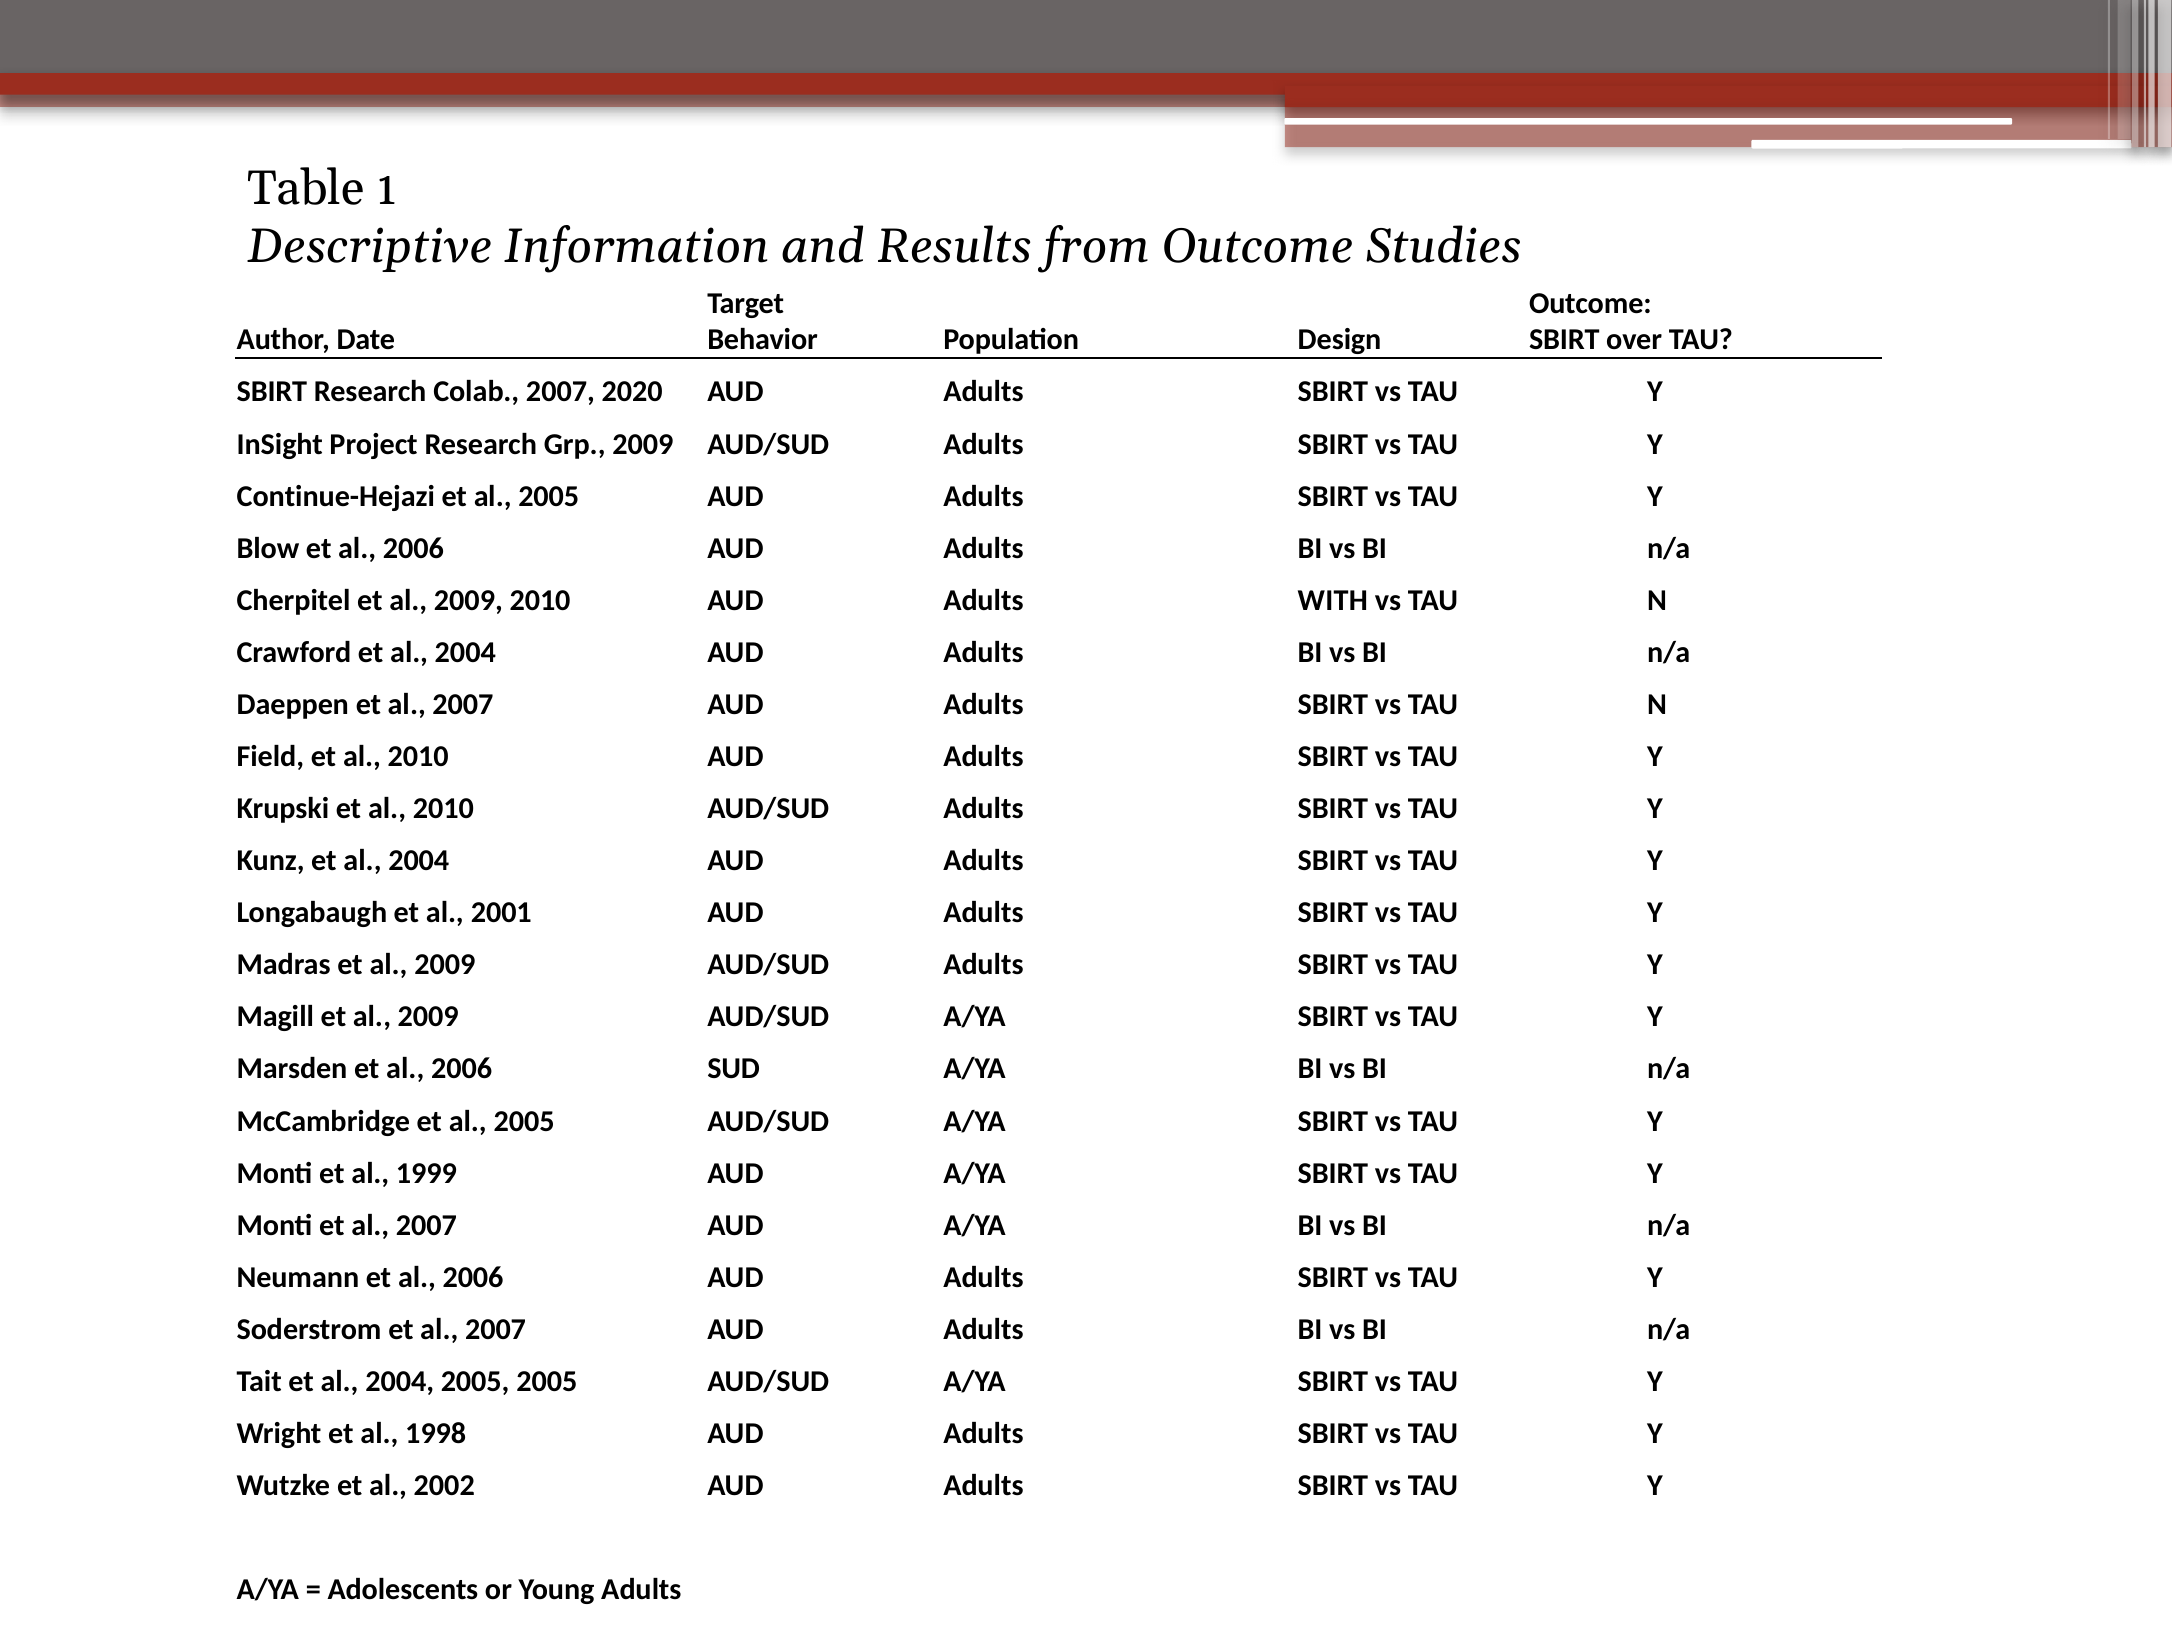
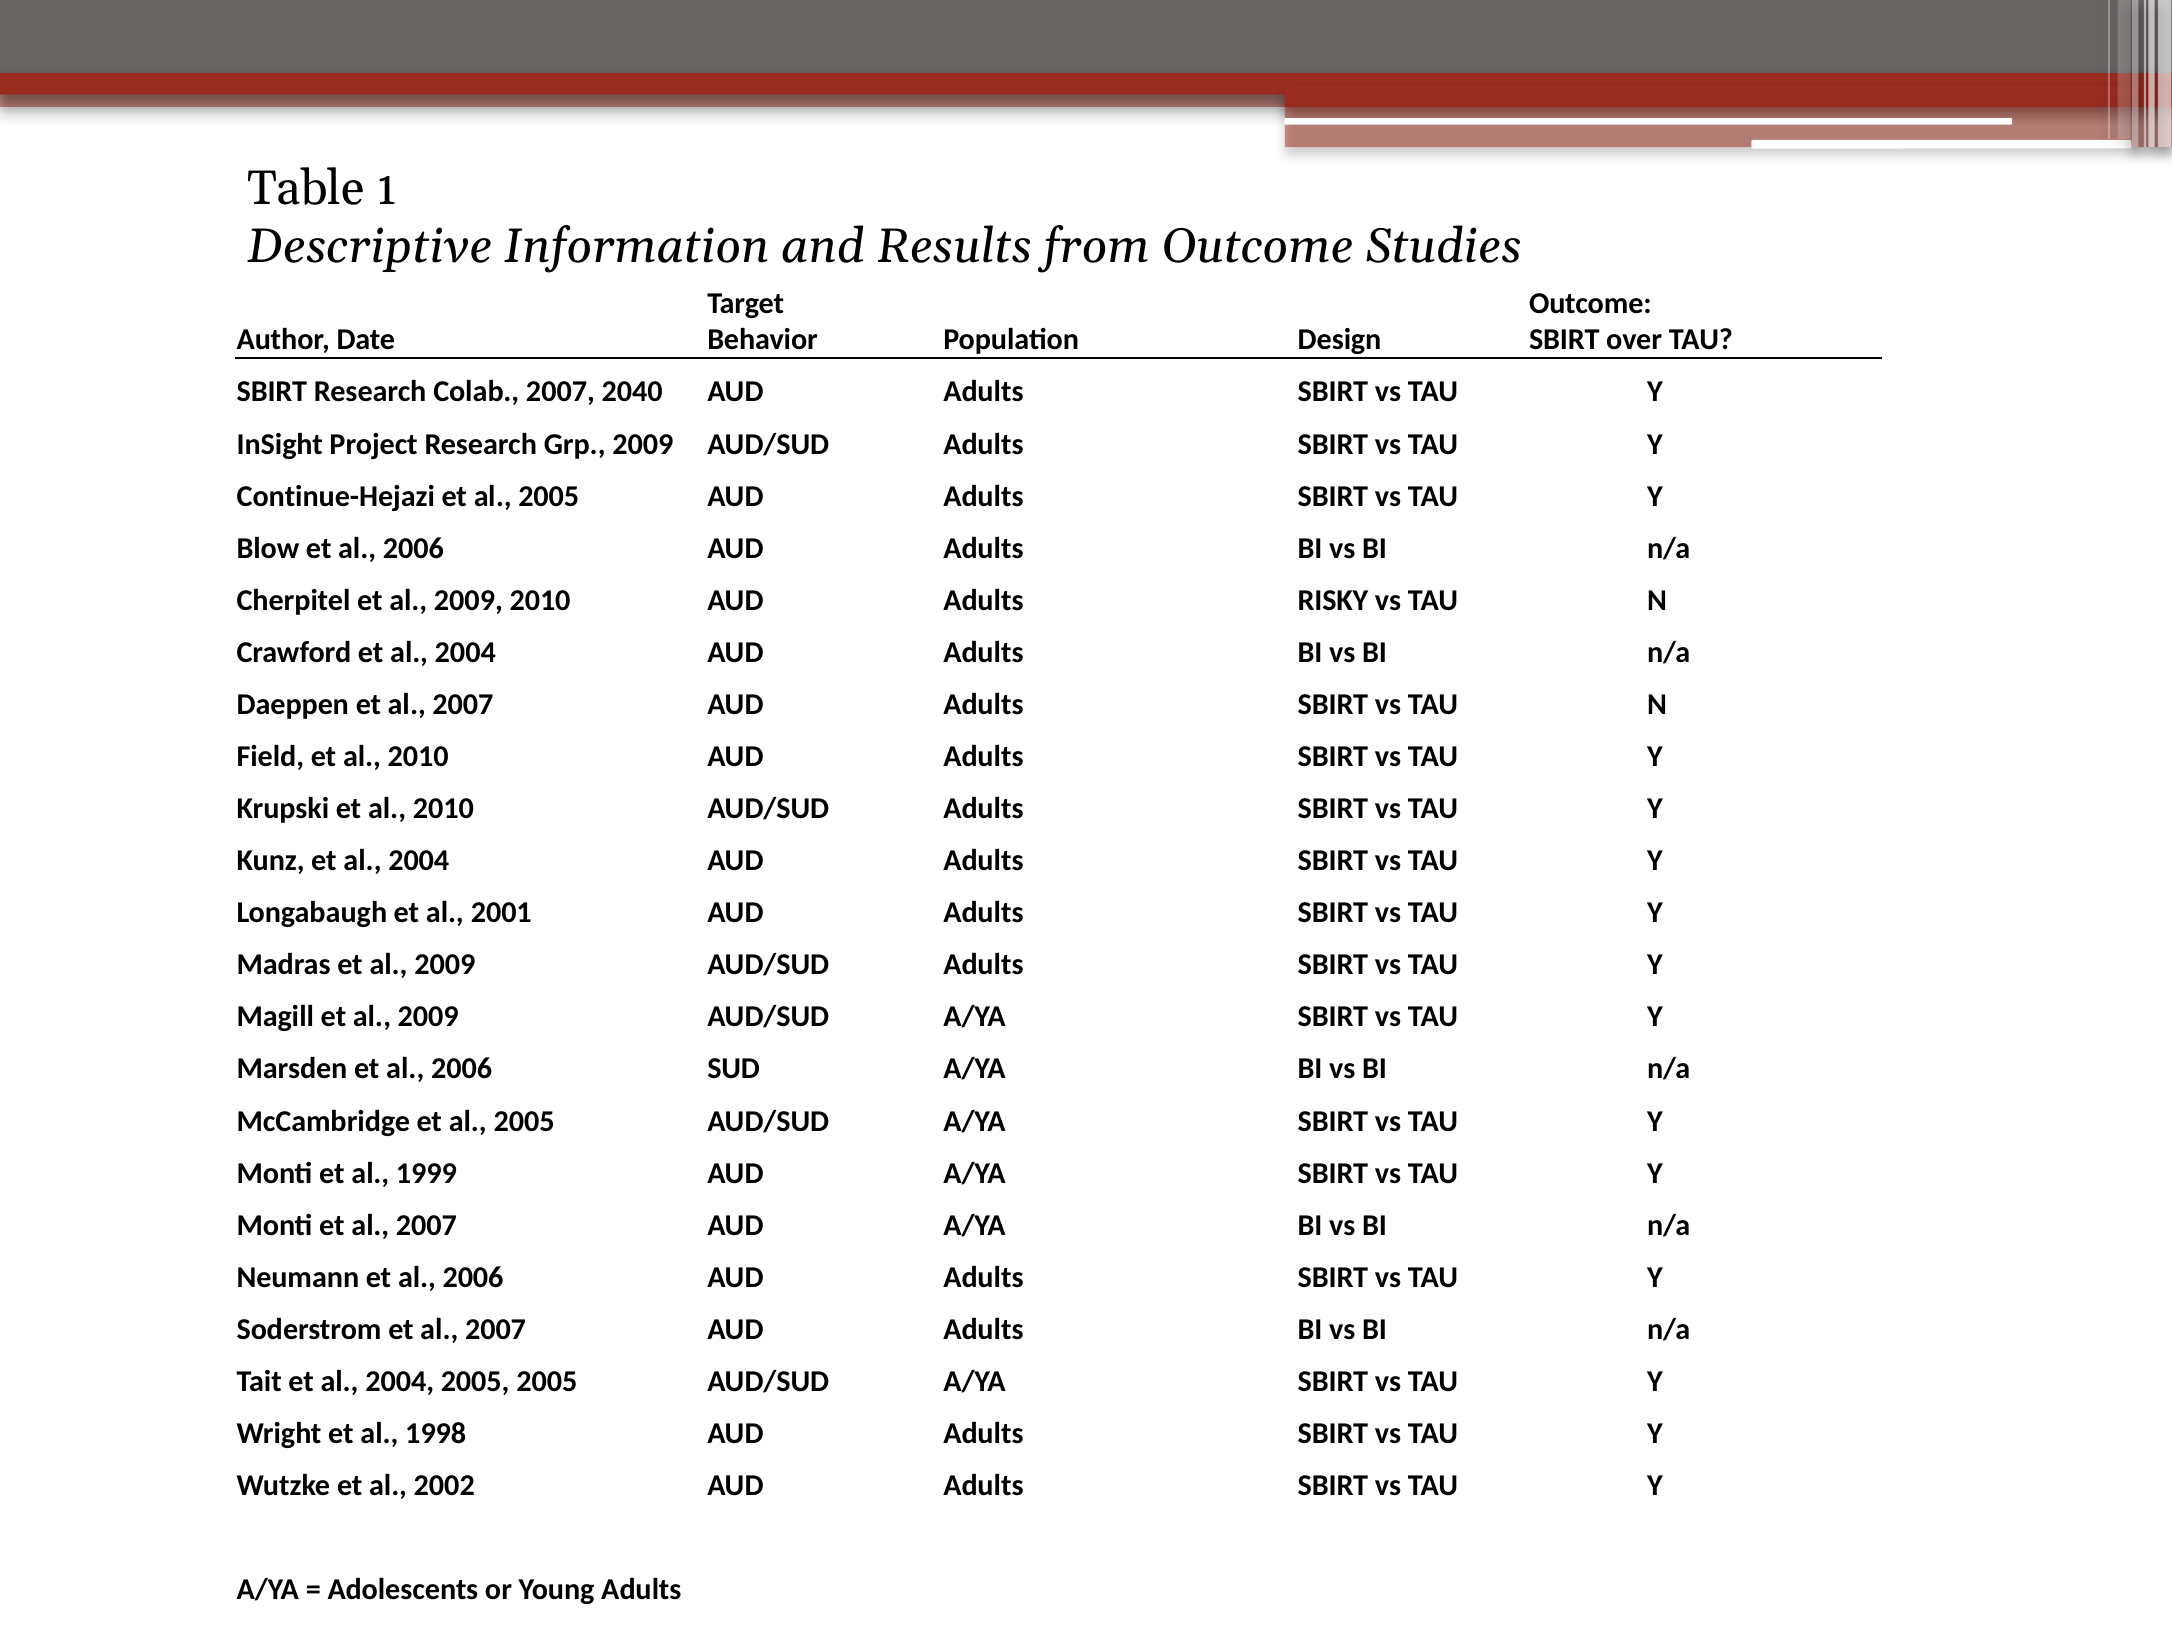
2020: 2020 -> 2040
WITH: WITH -> RISKY
